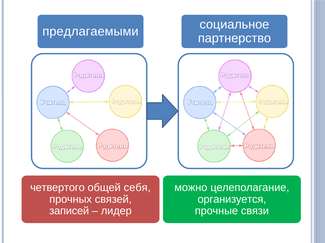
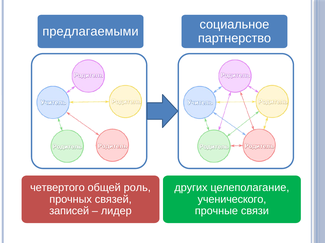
себя: себя -> роль
можно: можно -> других
организуется: организуется -> ученического
